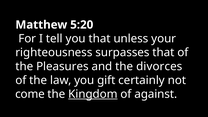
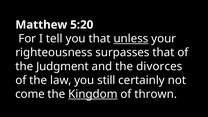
unless underline: none -> present
Pleasures: Pleasures -> Judgment
gift: gift -> still
against: against -> thrown
